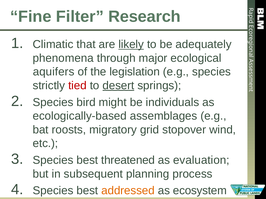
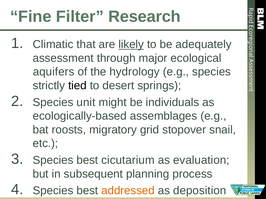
phenomena: phenomena -> assessment
legislation: legislation -> hydrology
tied colour: red -> black
desert underline: present -> none
bird: bird -> unit
wind: wind -> snail
threatened: threatened -> cicutarium
ecosystem: ecosystem -> deposition
